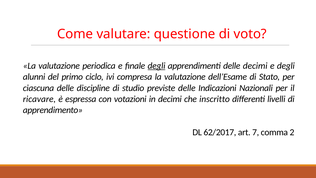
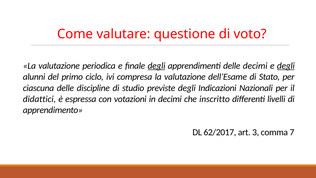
degli at (286, 66) underline: none -> present
previste delle: delle -> degli
ricavare: ricavare -> didattici
7: 7 -> 3
2: 2 -> 7
